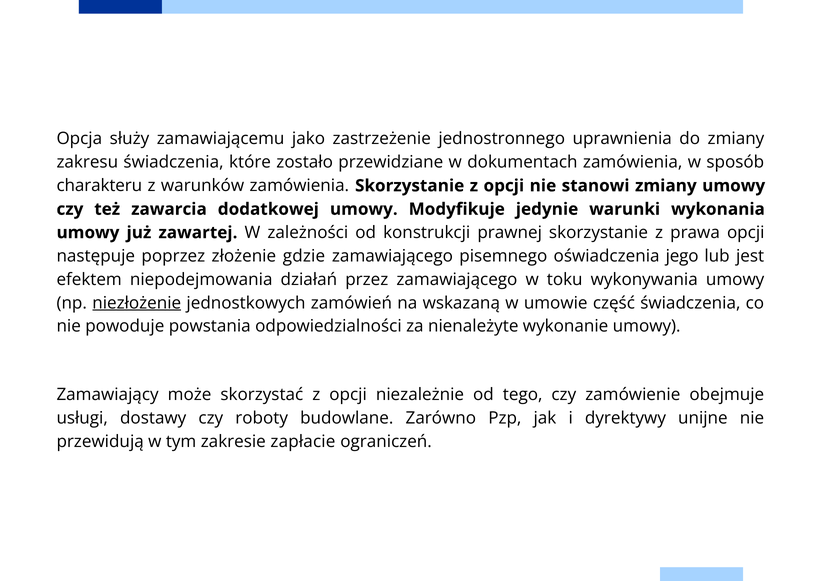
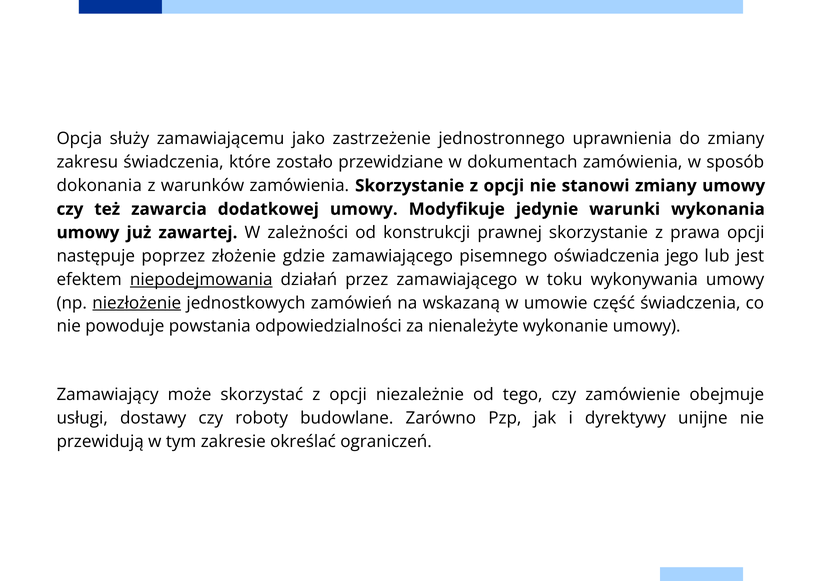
charakteru: charakteru -> dokonania
niepodejmowania underline: none -> present
zapłacie: zapłacie -> określać
